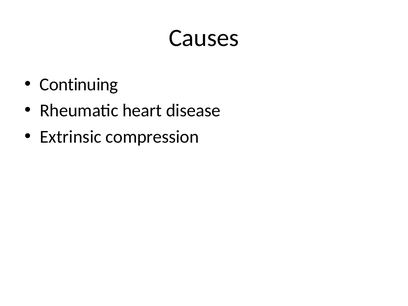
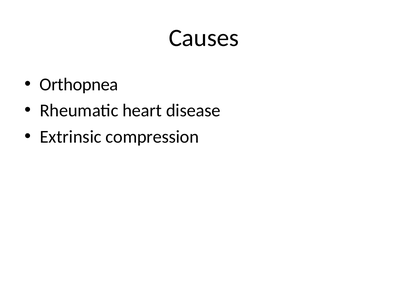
Continuing: Continuing -> Orthopnea
